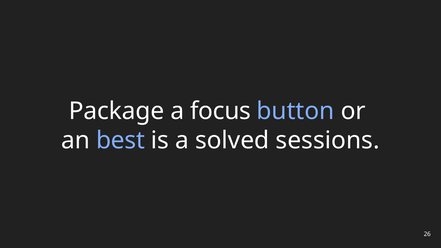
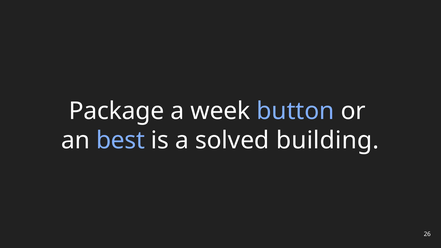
focus: focus -> week
sessions: sessions -> building
